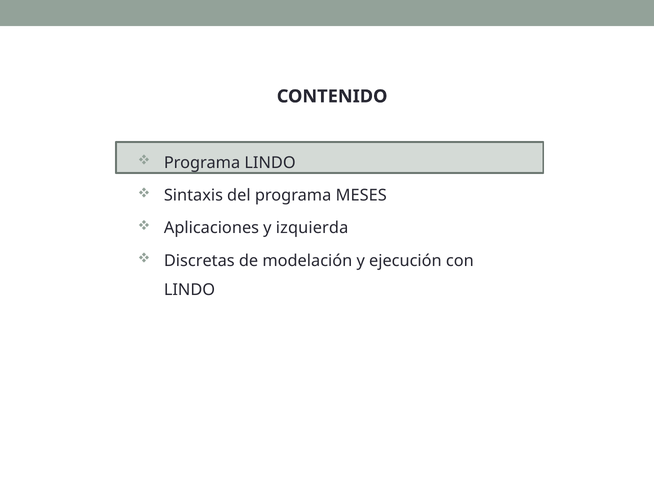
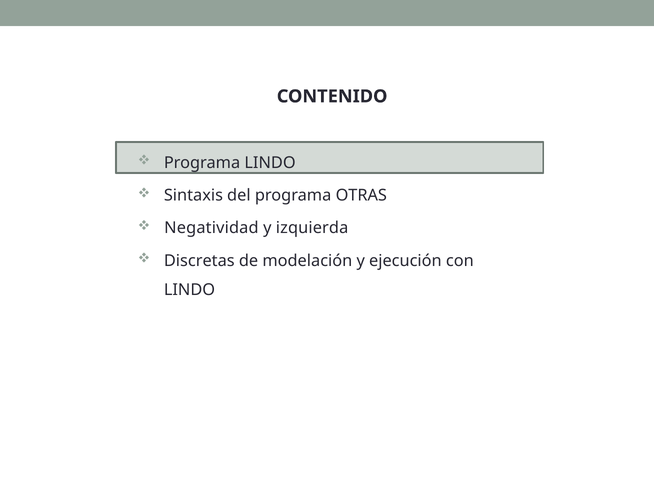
MESES: MESES -> OTRAS
Aplicaciones: Aplicaciones -> Negatividad
